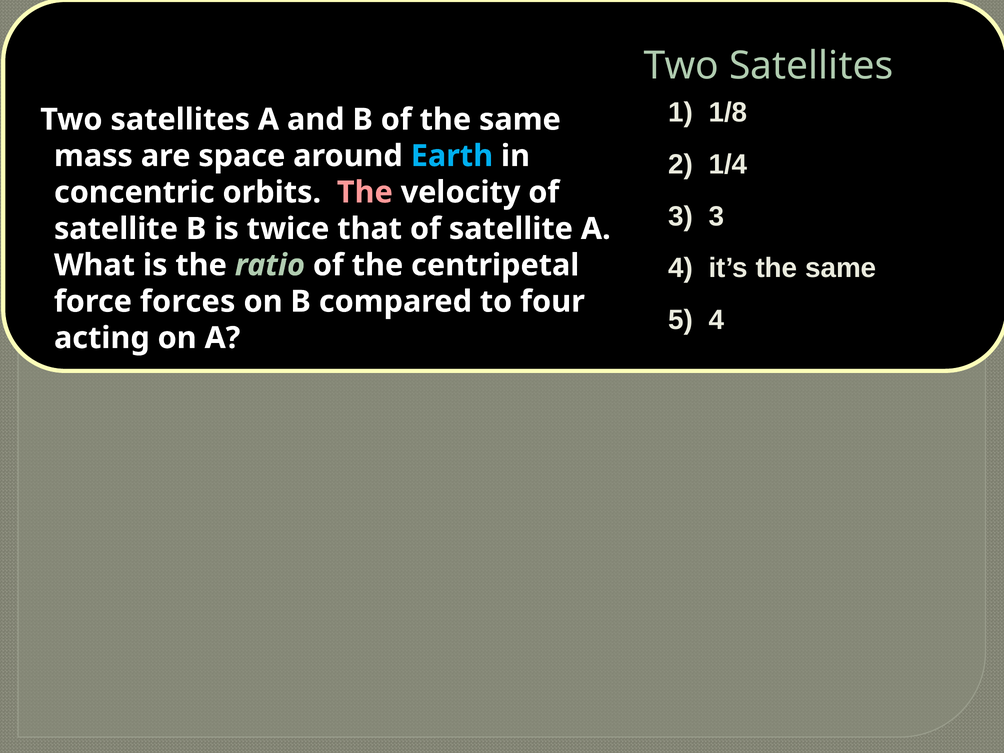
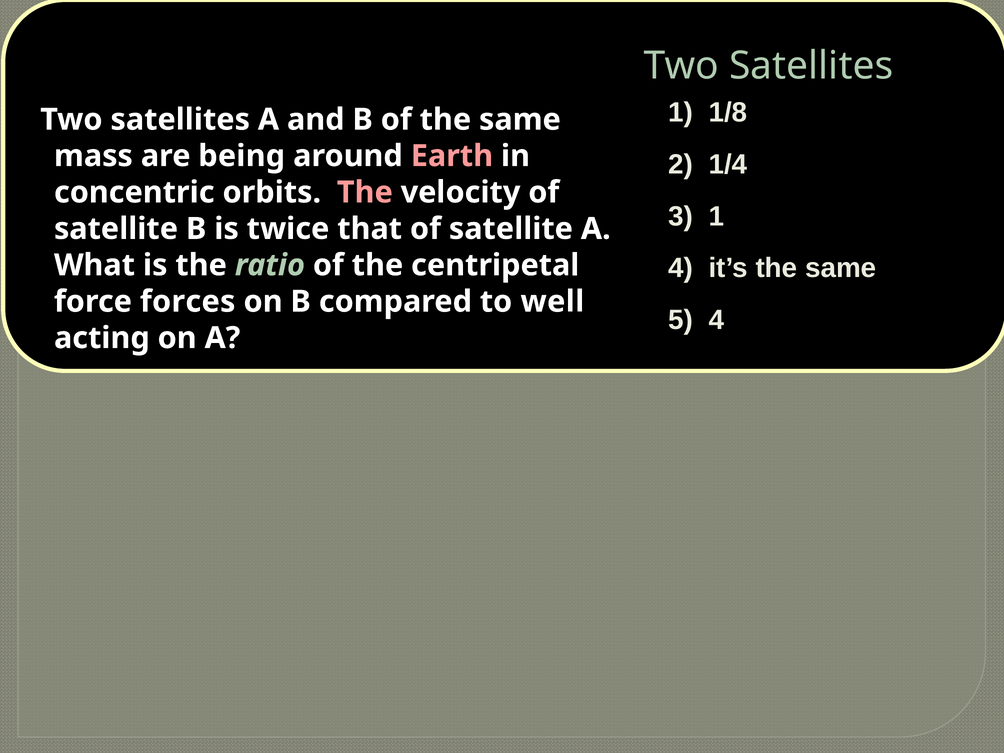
space: space -> being
Earth colour: light blue -> pink
3 3: 3 -> 1
four: four -> well
